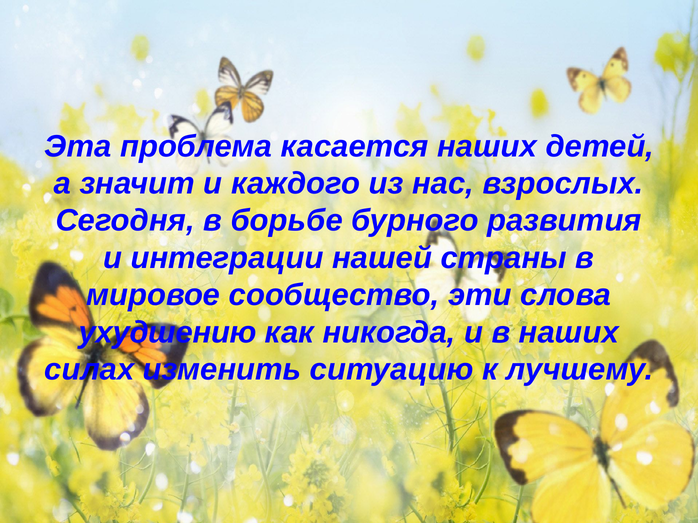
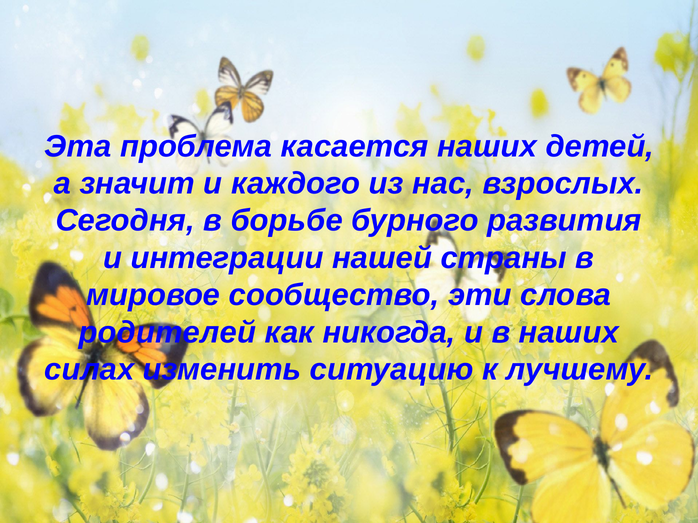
ухудшению: ухудшению -> родителей
